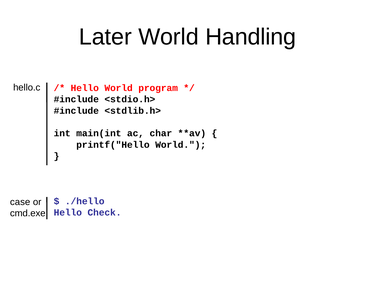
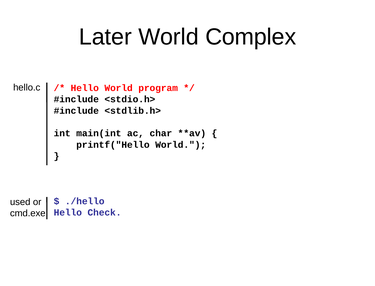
Handling: Handling -> Complex
case: case -> used
